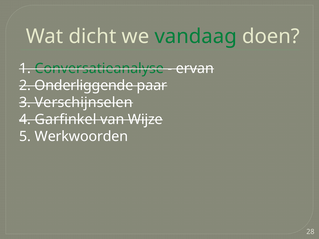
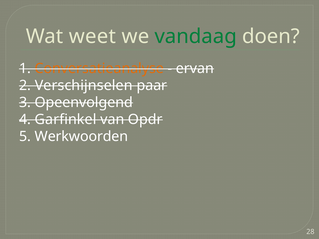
dicht: dicht -> weet
Conversatieanalyse colour: green -> orange
Onderliggende: Onderliggende -> Verschijnselen
Verschijnselen: Verschijnselen -> Opeenvolgend
Wijze: Wijze -> Opdr
